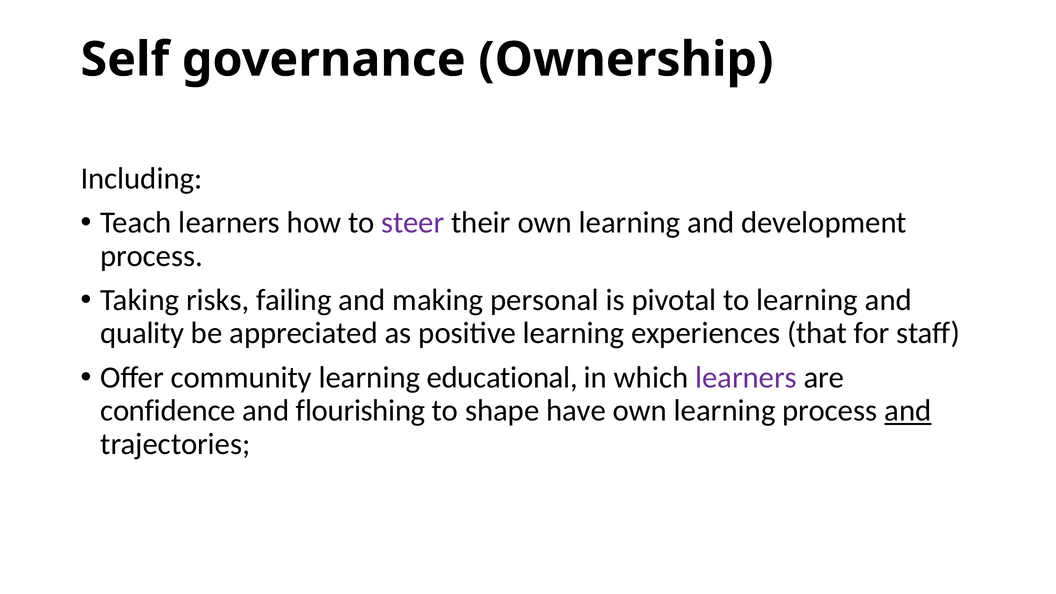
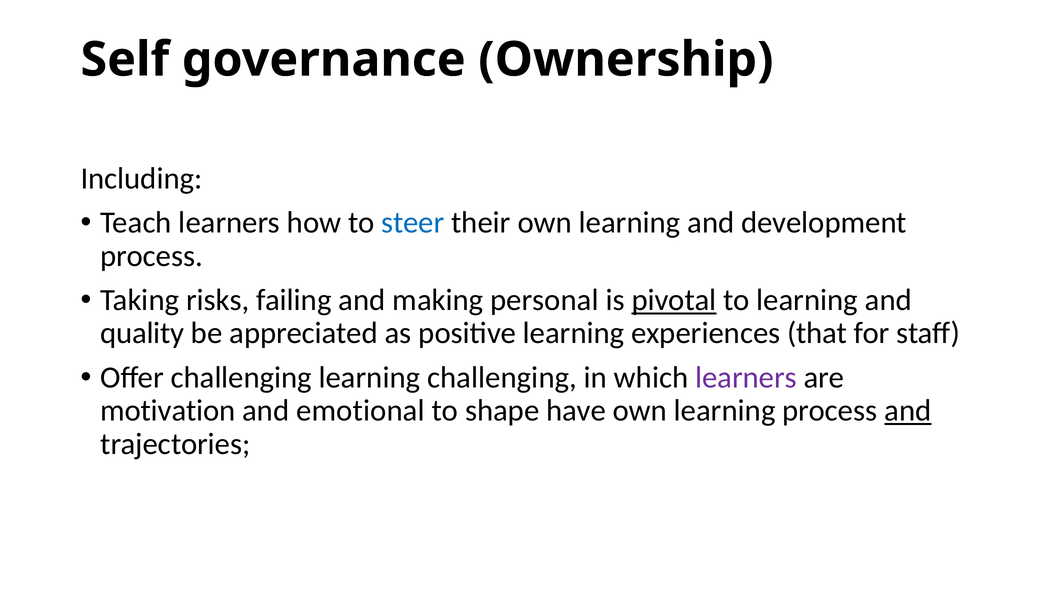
steer colour: purple -> blue
pivotal underline: none -> present
Offer community: community -> challenging
learning educational: educational -> challenging
confidence: confidence -> motivation
flourishing: flourishing -> emotional
